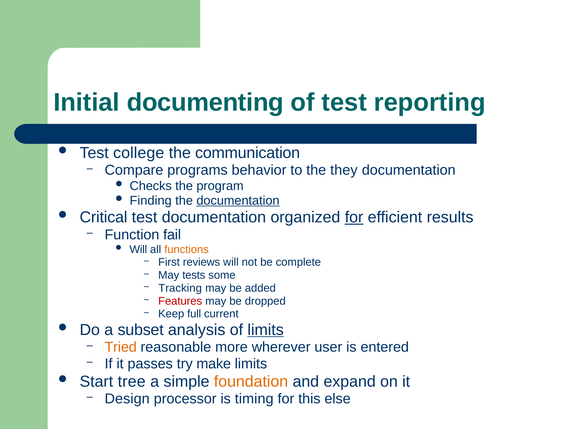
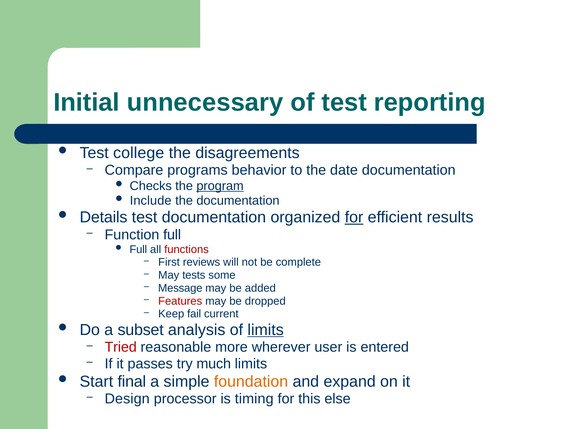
documenting: documenting -> unnecessary
communication: communication -> disagreements
they: they -> date
program underline: none -> present
Finding: Finding -> Include
documentation at (238, 201) underline: present -> none
Critical: Critical -> Details
Function fail: fail -> full
Will at (138, 249): Will -> Full
functions colour: orange -> red
Tracking: Tracking -> Message
full: full -> fail
Tried colour: orange -> red
make: make -> much
tree: tree -> final
